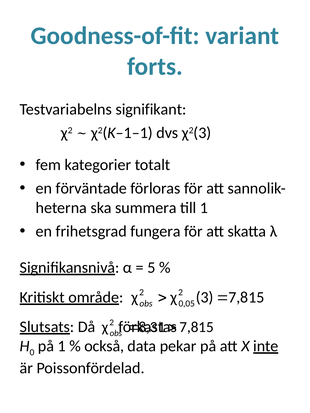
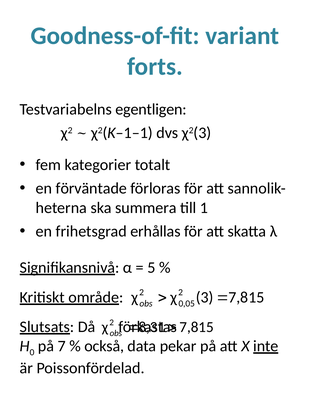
signifikant: signifikant -> egentligen
fungera: fungera -> erhållas
på 1: 1 -> 7
